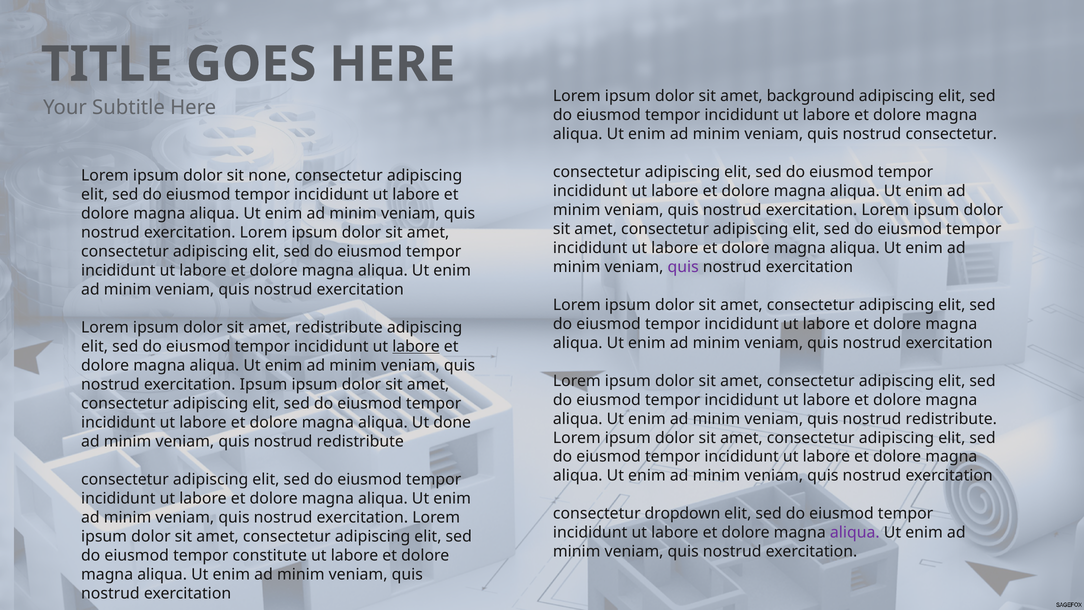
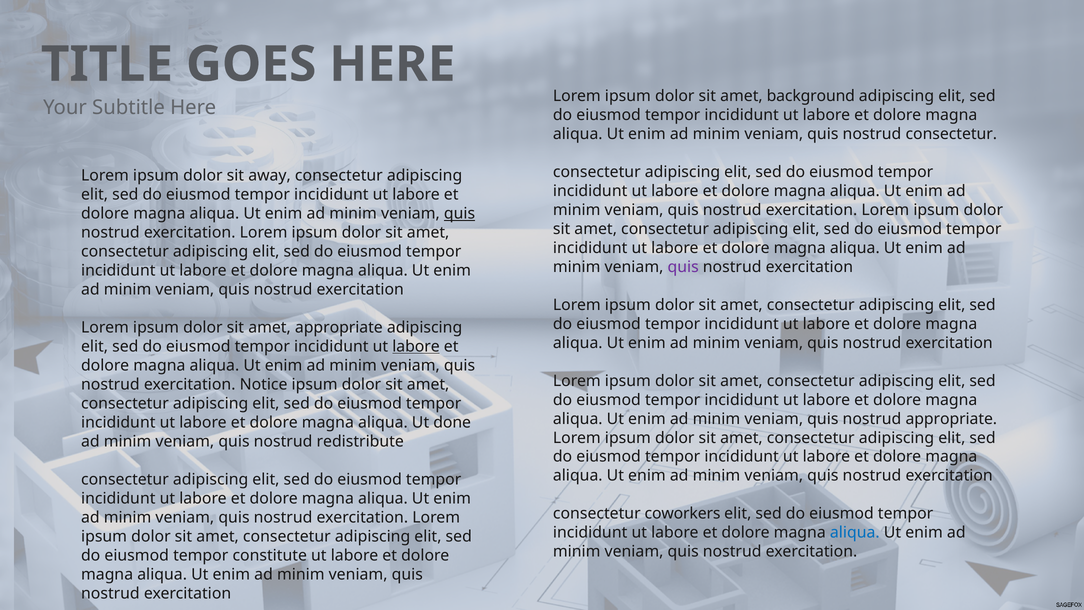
none: none -> away
quis at (460, 213) underline: none -> present
amet redistribute: redistribute -> appropriate
exercitation Ipsum: Ipsum -> Notice
redistribute at (951, 419): redistribute -> appropriate
dropdown: dropdown -> coworkers
aliqua at (855, 533) colour: purple -> blue
